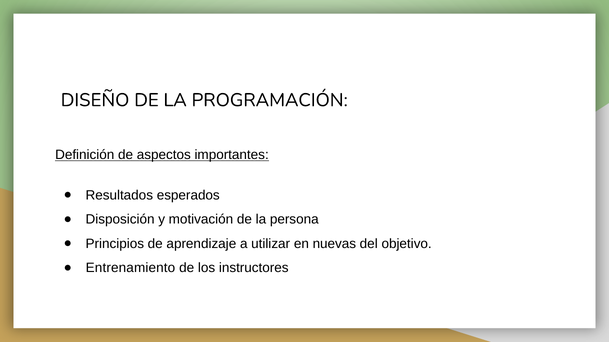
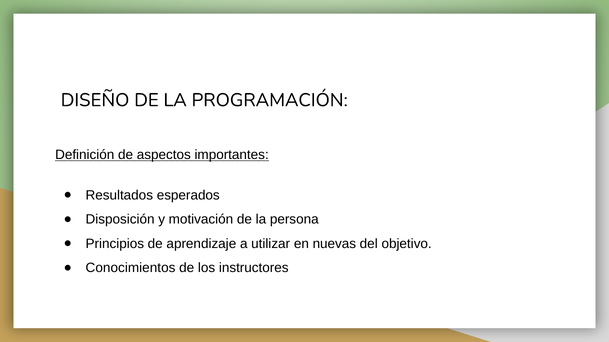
Entrenamiento: Entrenamiento -> Conocimientos
